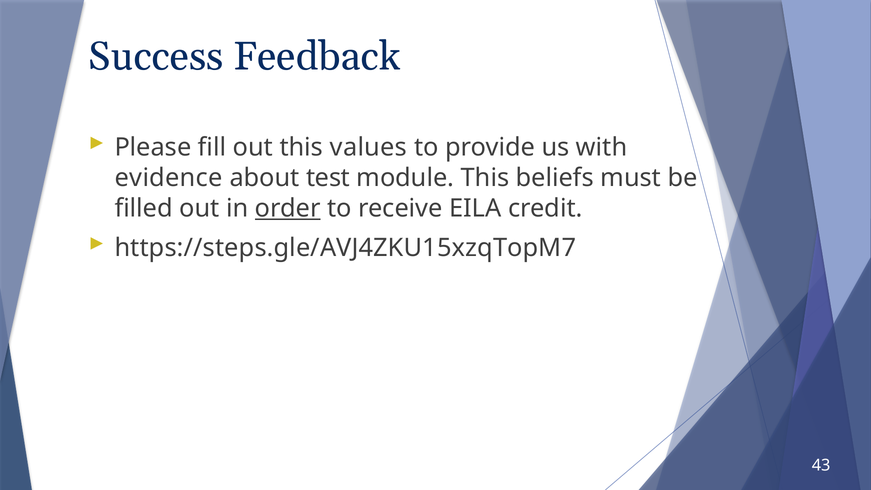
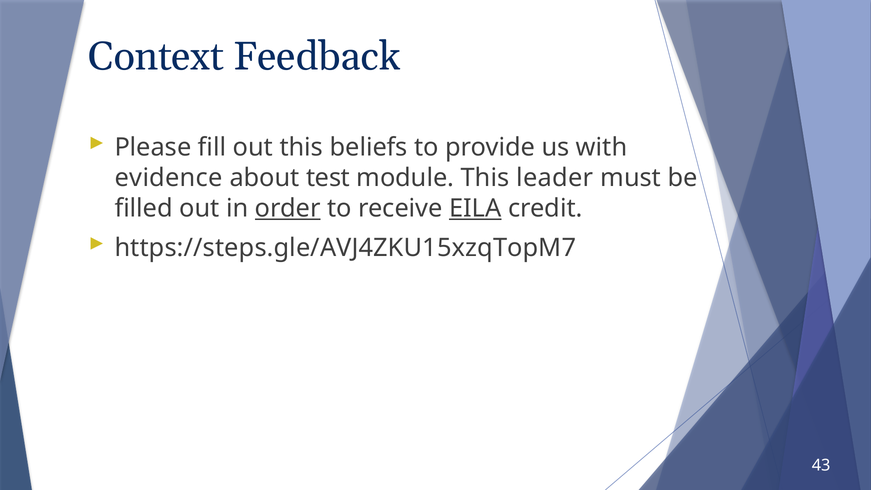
Success: Success -> Context
values: values -> beliefs
beliefs: beliefs -> leader
EILA underline: none -> present
